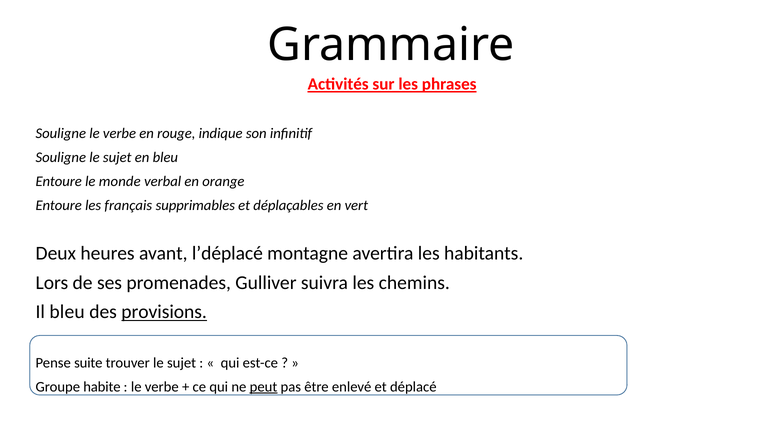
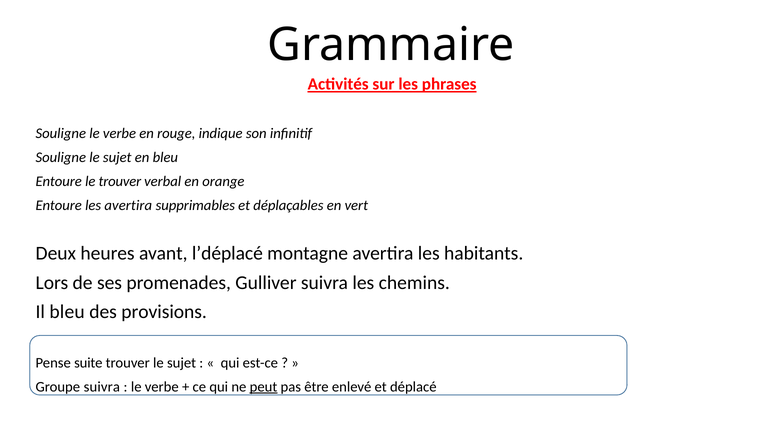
le monde: monde -> trouver
les français: français -> avertira
provisions underline: present -> none
Groupe habite: habite -> suivra
